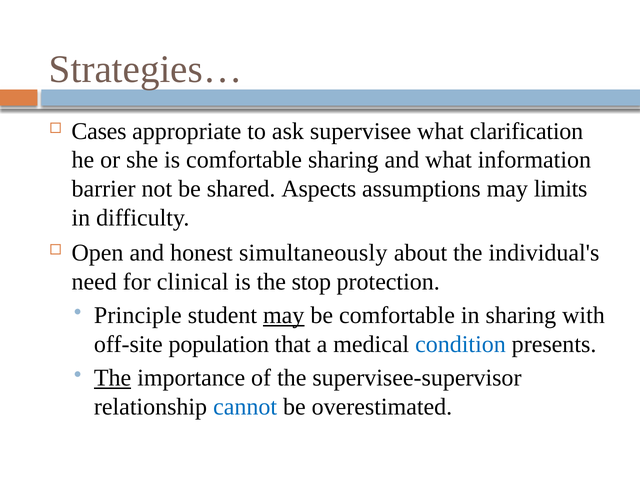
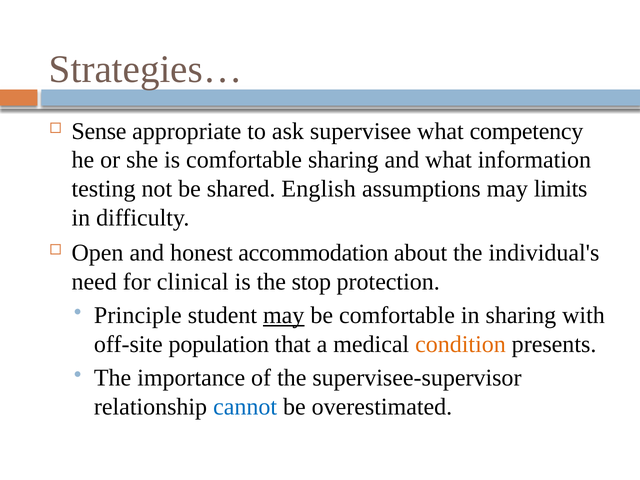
Cases: Cases -> Sense
clarification: clarification -> competency
barrier: barrier -> testing
Aspects: Aspects -> English
simultaneously: simultaneously -> accommodation
condition colour: blue -> orange
The at (113, 378) underline: present -> none
